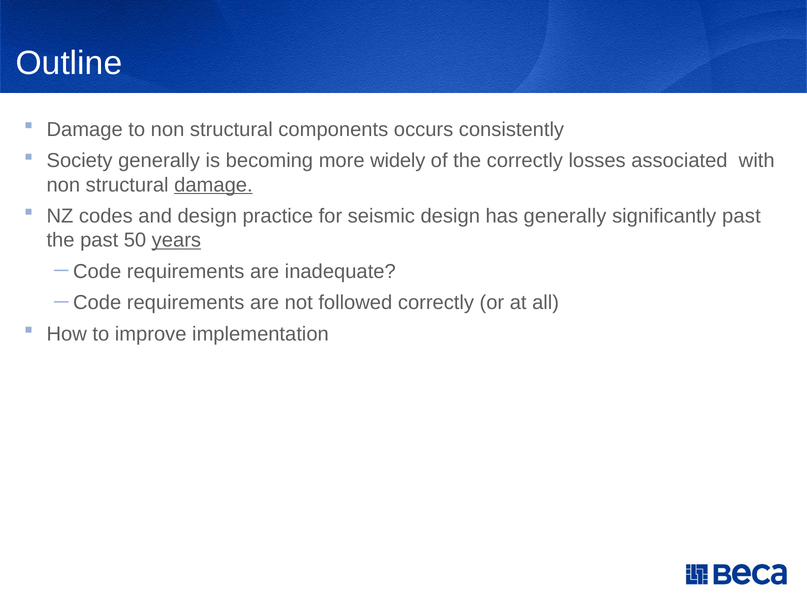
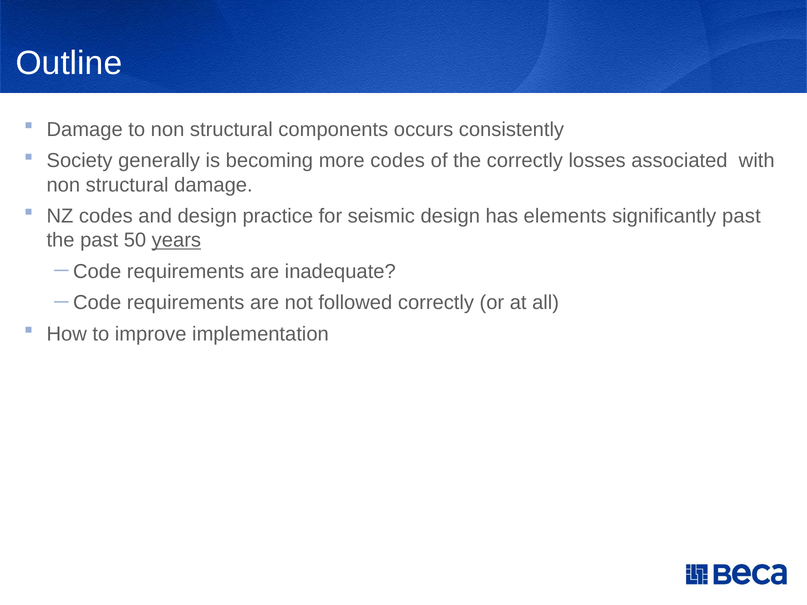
more widely: widely -> codes
damage at (213, 185) underline: present -> none
has generally: generally -> elements
